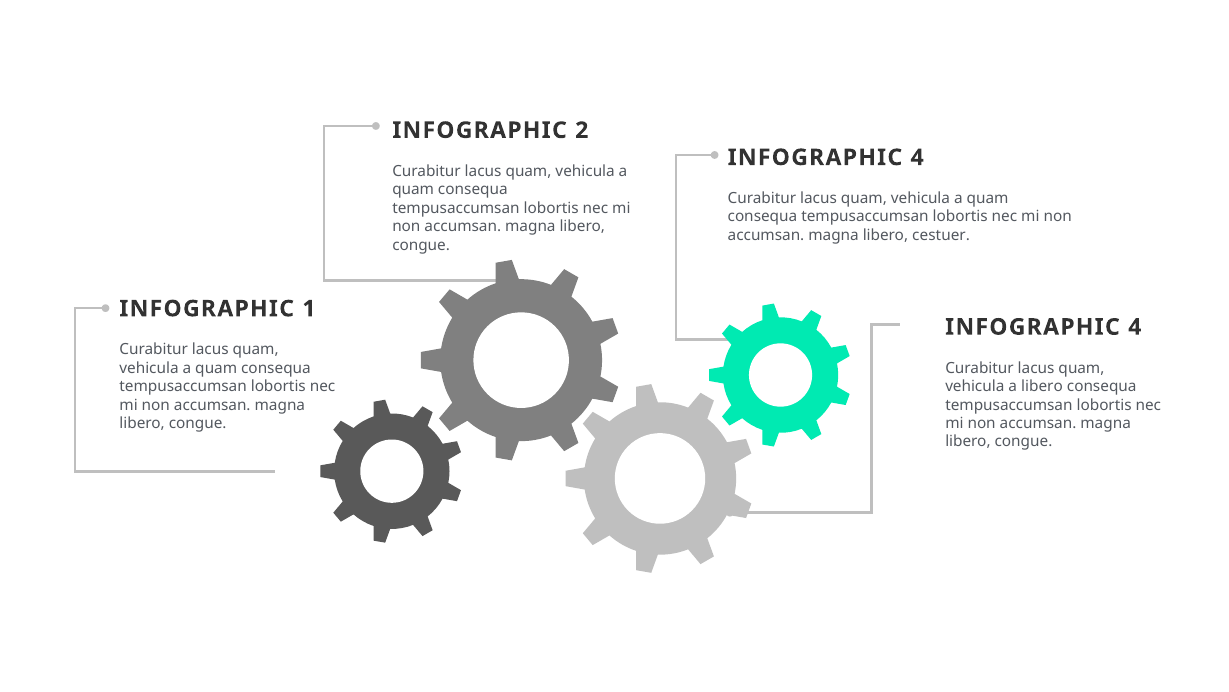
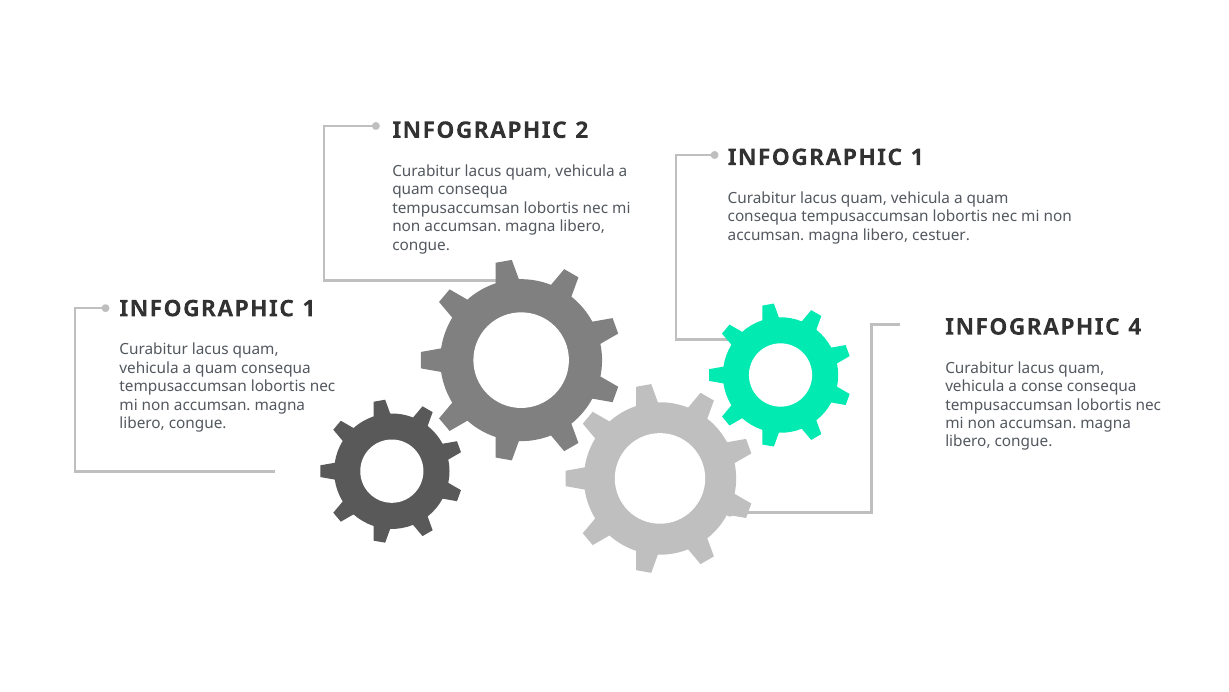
4 at (917, 157): 4 -> 1
a libero: libero -> conse
